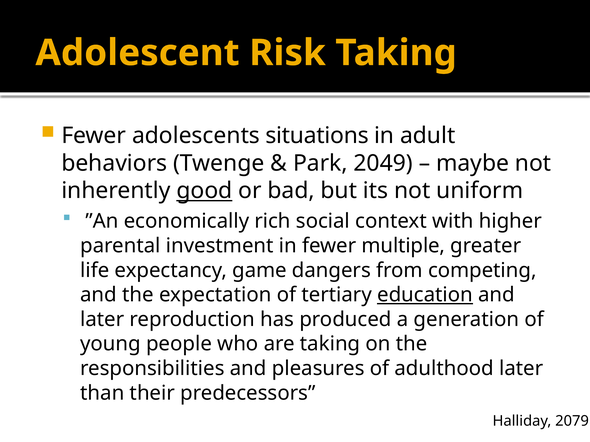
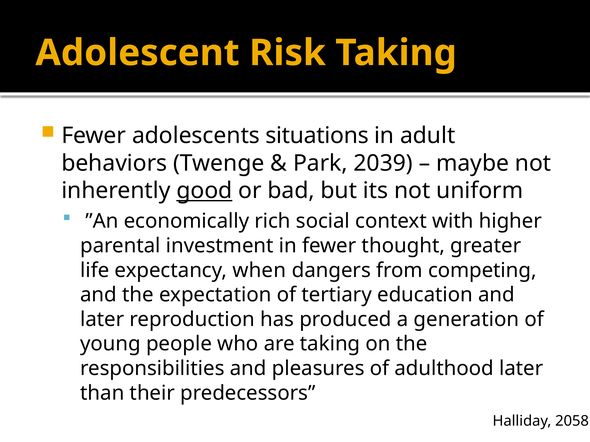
2049: 2049 -> 2039
multiple: multiple -> thought
game: game -> when
education underline: present -> none
2079: 2079 -> 2058
